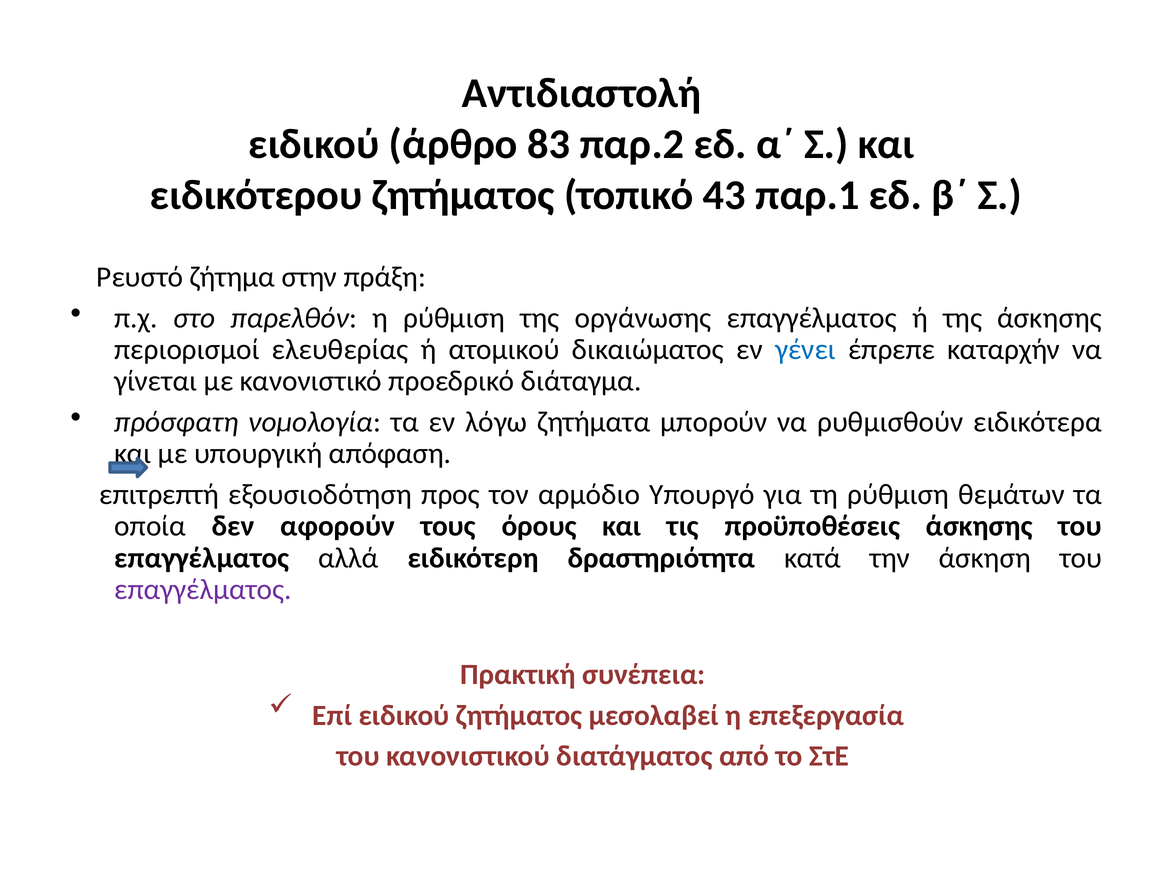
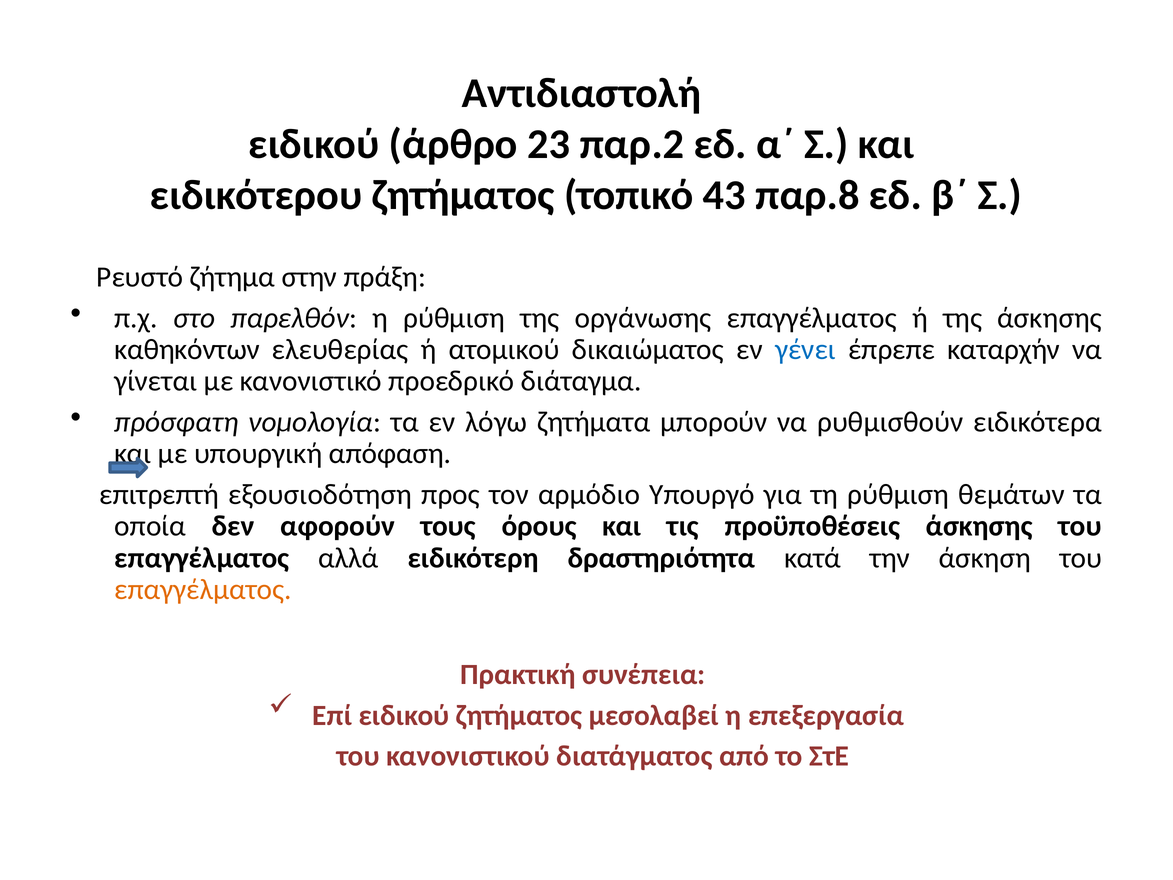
83: 83 -> 23
παρ.1: παρ.1 -> παρ.8
περιορισμοί: περιορισμοί -> καθηκόντων
επαγγέλματος at (203, 589) colour: purple -> orange
